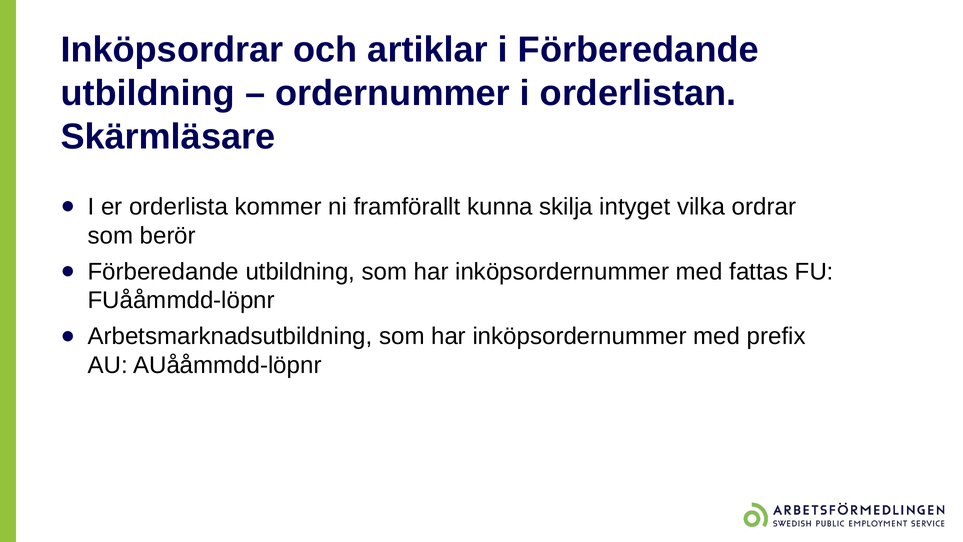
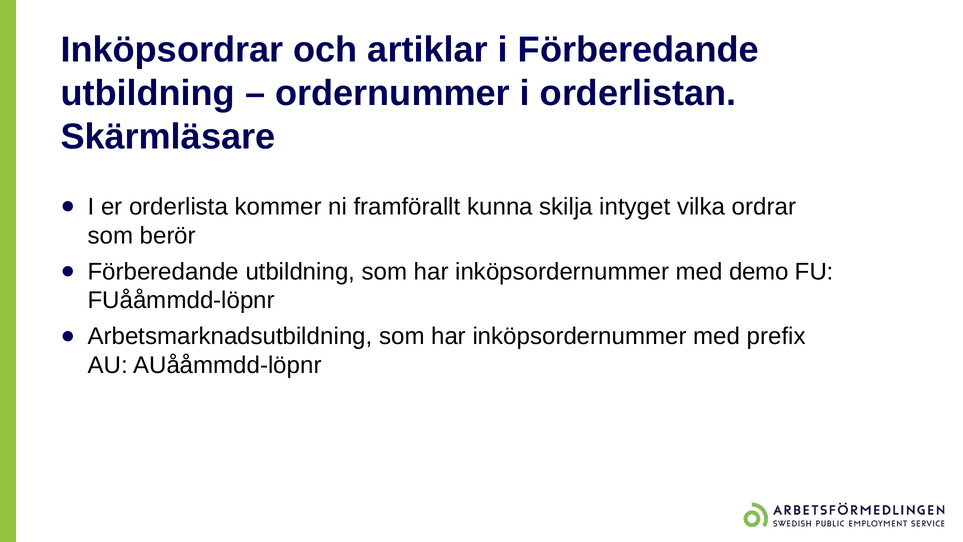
fattas: fattas -> demo
